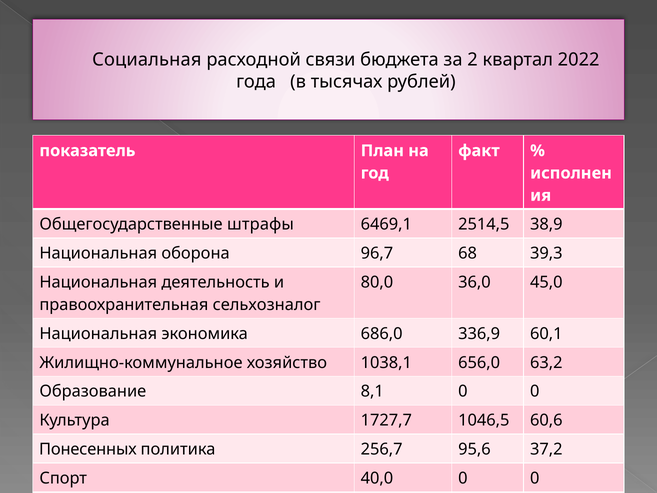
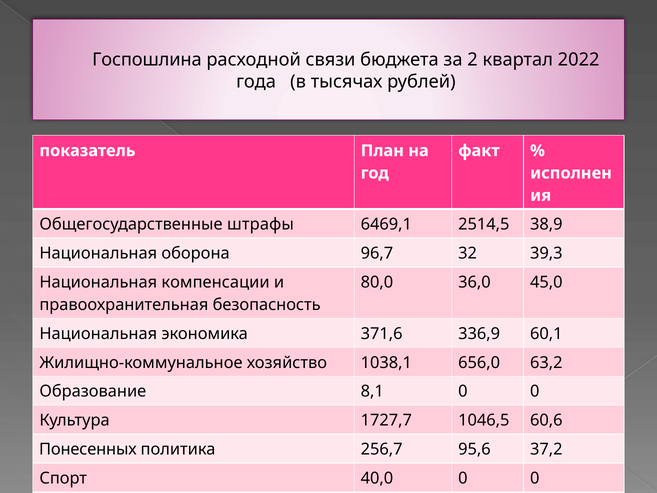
Социальная: Социальная -> Госпошлина
68: 68 -> 32
деятельность: деятельность -> компенсации
сельхозналог: сельхозналог -> безопасность
686,0: 686,0 -> 371,6
